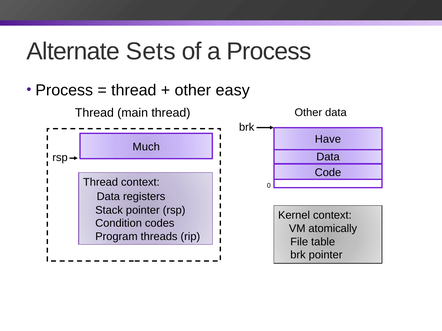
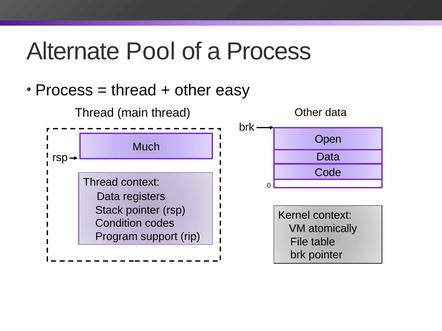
Sets: Sets -> Pool
Have: Have -> Open
threads: threads -> support
